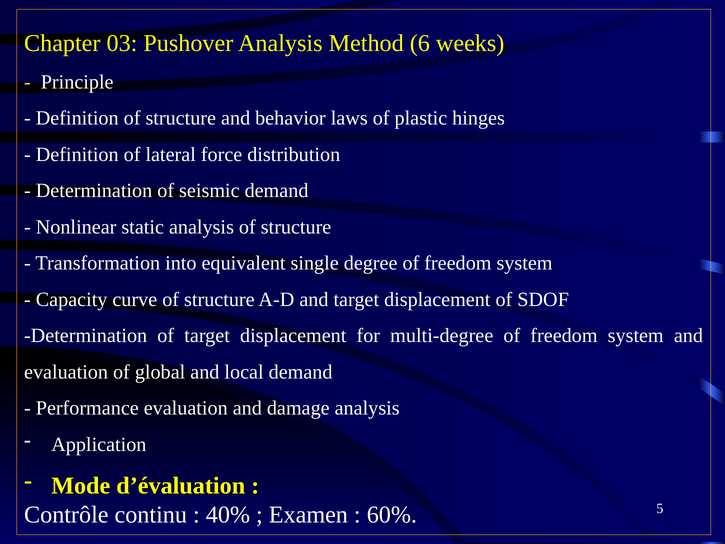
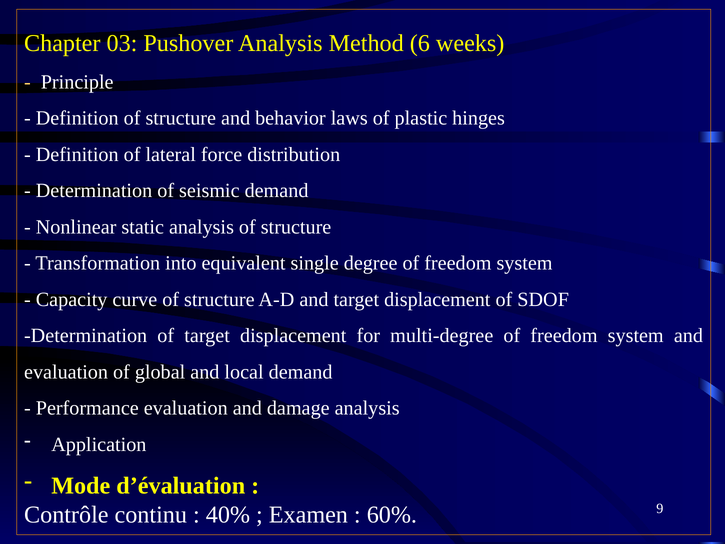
5: 5 -> 9
